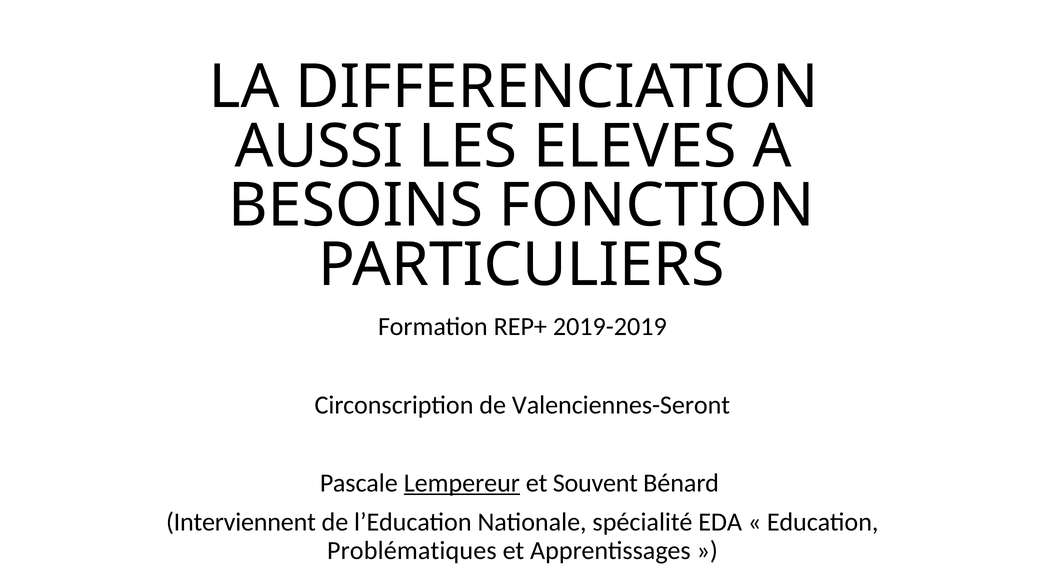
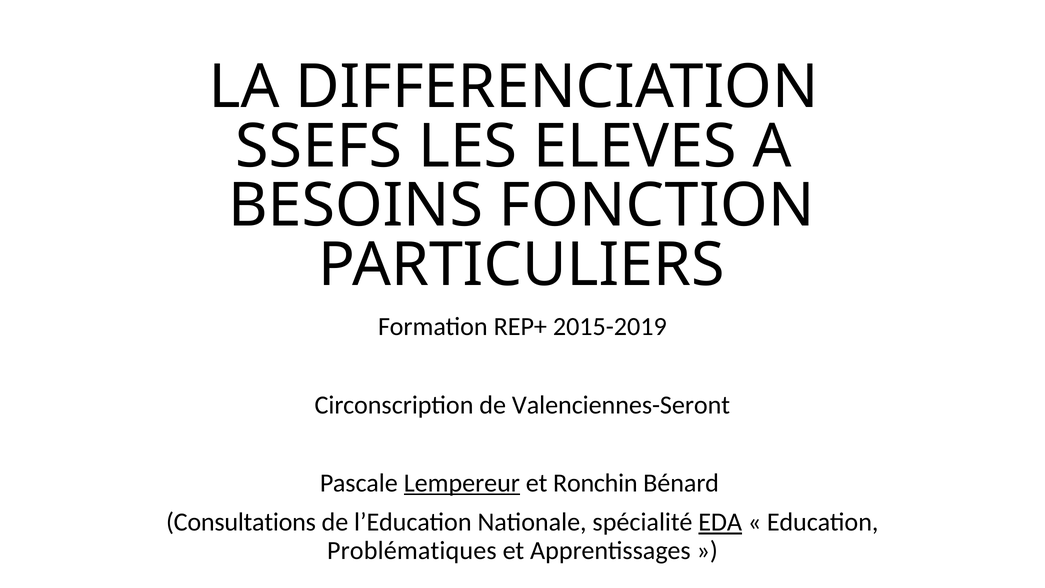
AUSSI: AUSSI -> SSEFS
2019-2019: 2019-2019 -> 2015-2019
Souvent: Souvent -> Ronchin
Interviennent: Interviennent -> Consultations
EDA underline: none -> present
